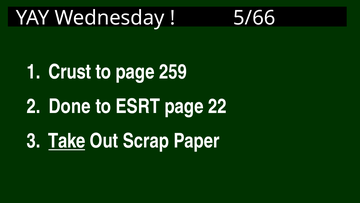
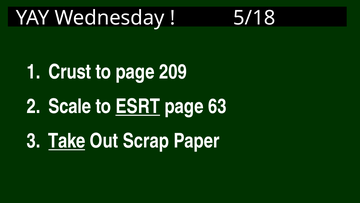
5/66: 5/66 -> 5/18
259: 259 -> 209
Done: Done -> Scale
ESRT underline: none -> present
22: 22 -> 63
